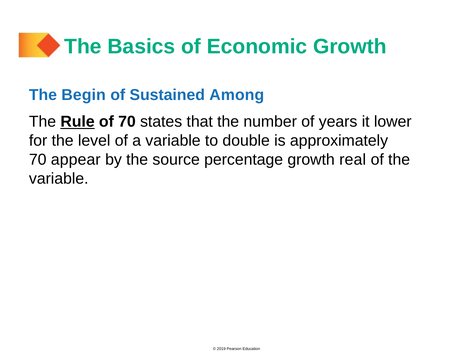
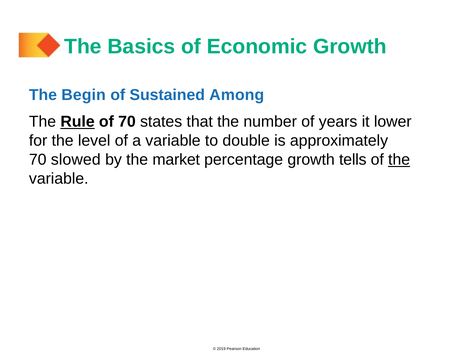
appear: appear -> slowed
source: source -> market
real: real -> tells
the at (399, 160) underline: none -> present
